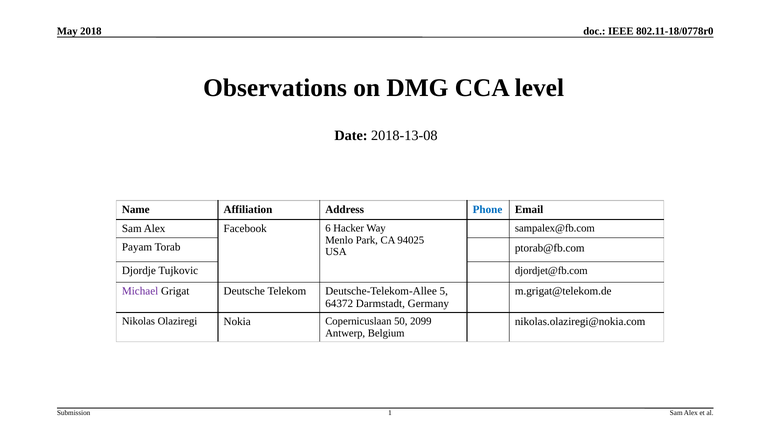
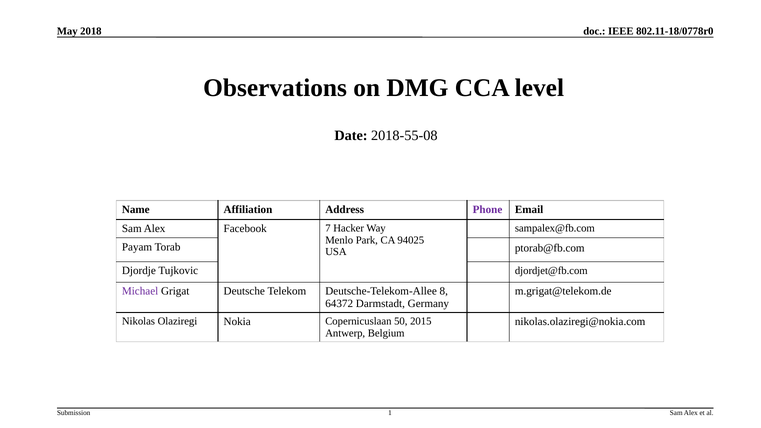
2018-13-08: 2018-13-08 -> 2018-55-08
Phone colour: blue -> purple
6: 6 -> 7
5: 5 -> 8
2099: 2099 -> 2015
